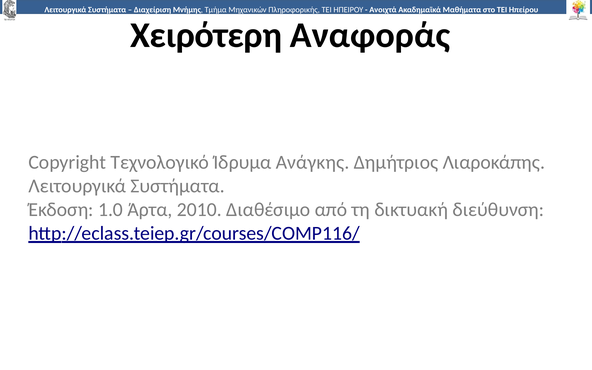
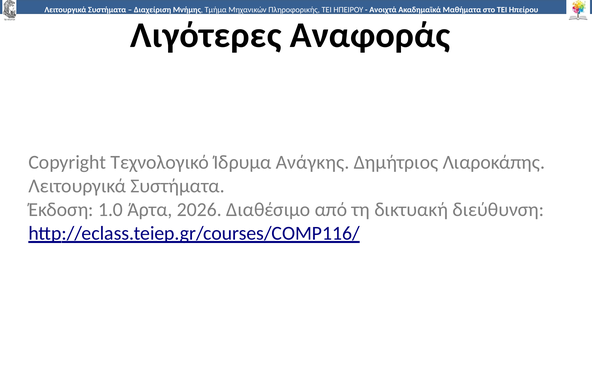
Χειρότερη: Χειρότερη -> Λιγότερες
2010: 2010 -> 2026
